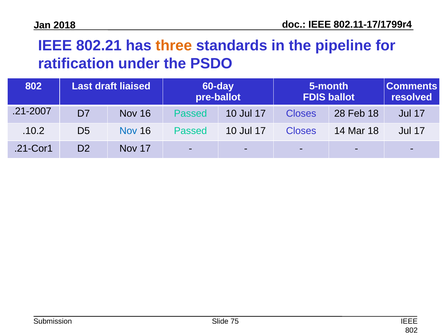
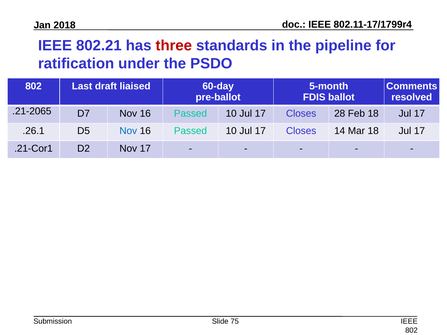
three colour: orange -> red
.21-2007: .21-2007 -> .21-2065
.10.2: .10.2 -> .26.1
